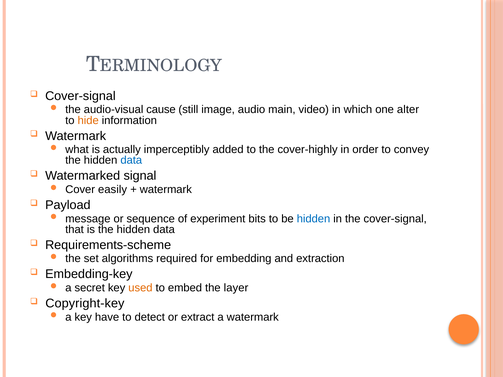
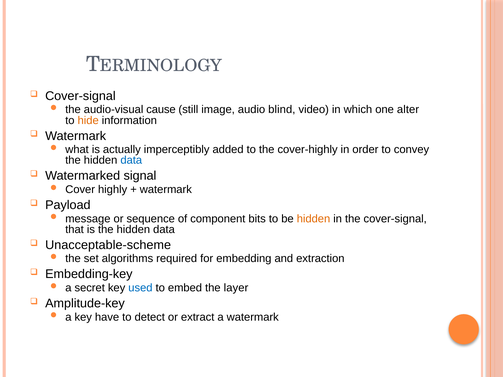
main: main -> blind
easily: easily -> highly
experiment: experiment -> component
hidden at (313, 219) colour: blue -> orange
Requirements-scheme: Requirements-scheme -> Unacceptable-scheme
used colour: orange -> blue
Copyright-key: Copyright-key -> Amplitude-key
